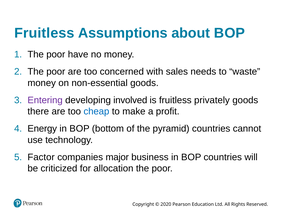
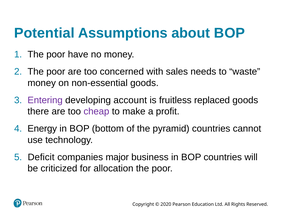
Fruitless at (44, 33): Fruitless -> Potential
involved: involved -> account
privately: privately -> replaced
cheap colour: blue -> purple
Factor: Factor -> Deficit
